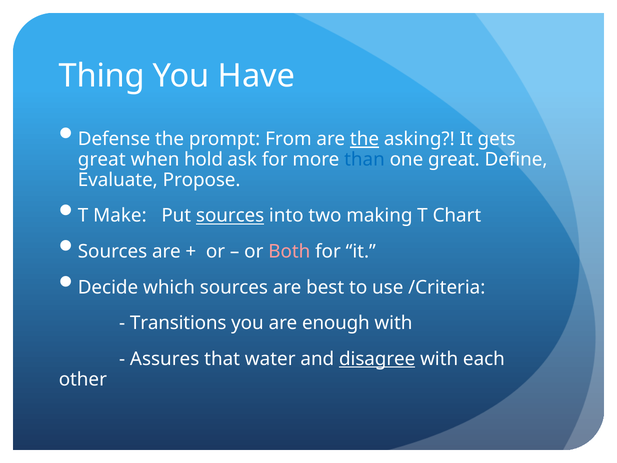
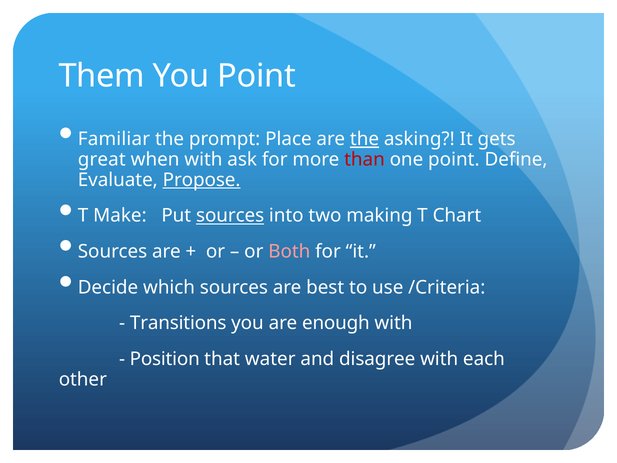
Thing: Thing -> Them
You Have: Have -> Point
Defense: Defense -> Familiar
From: From -> Place
when hold: hold -> with
than colour: blue -> red
one great: great -> point
Propose underline: none -> present
Assures: Assures -> Position
disagree underline: present -> none
